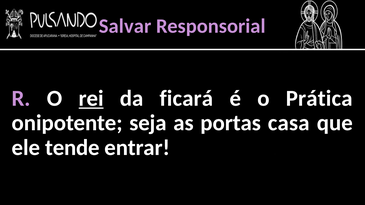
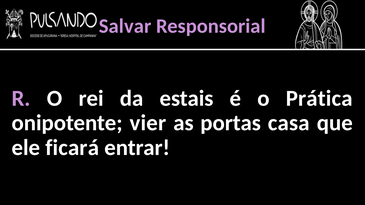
rei underline: present -> none
ficará: ficará -> estais
seja: seja -> vier
tende: tende -> ficará
